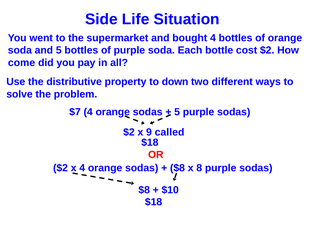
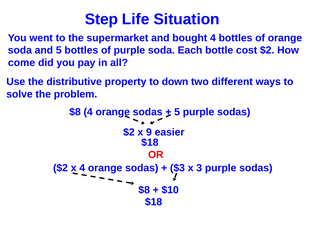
Side: Side -> Step
$7 at (75, 112): $7 -> $8
called: called -> easier
$8 at (177, 168): $8 -> $3
8: 8 -> 3
